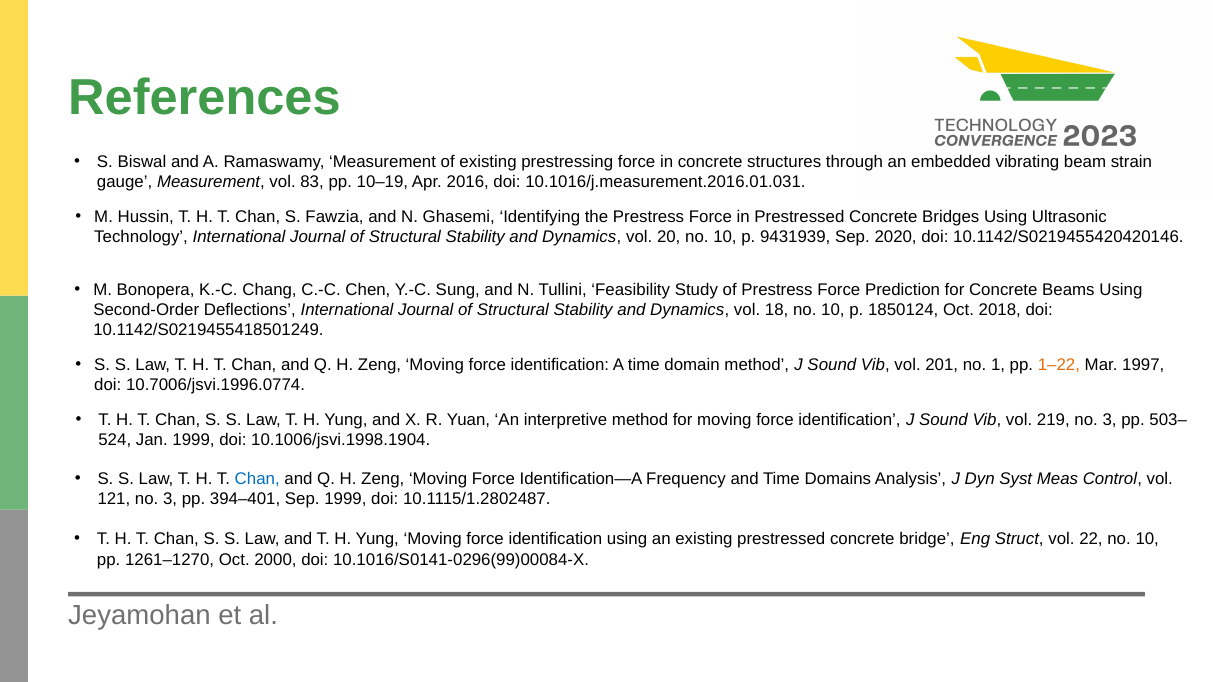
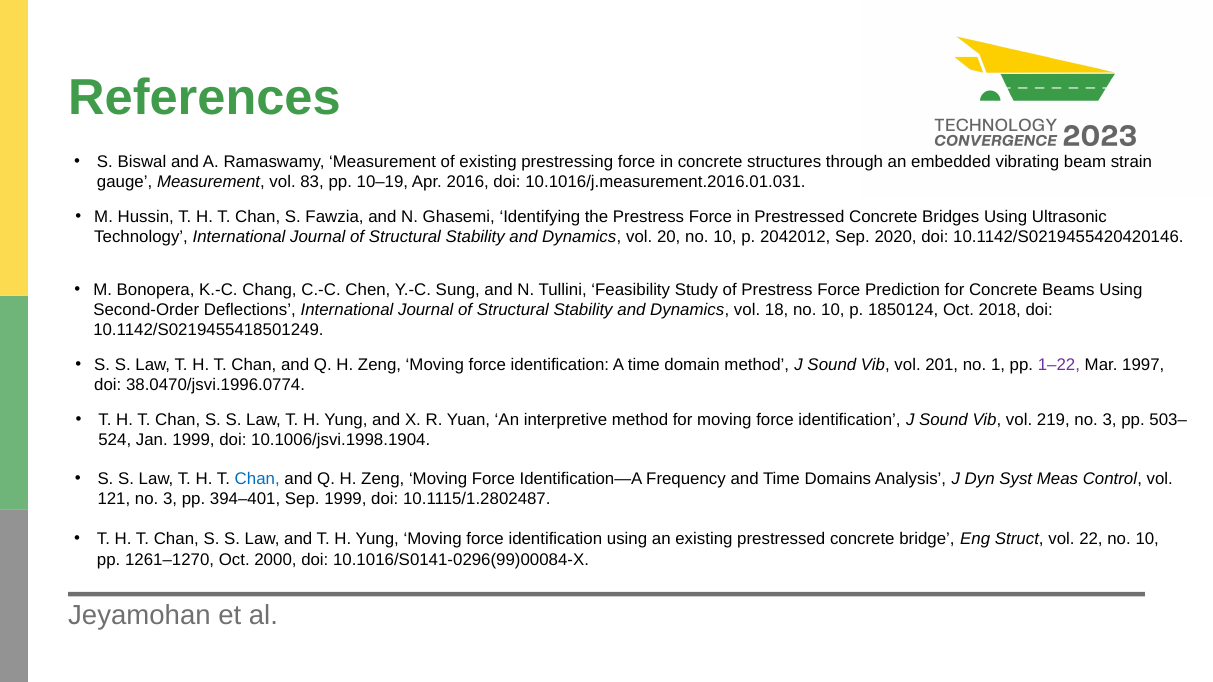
9431939: 9431939 -> 2042012
1–22 colour: orange -> purple
10.7006/jsvi.1996.0774: 10.7006/jsvi.1996.0774 -> 38.0470/jsvi.1996.0774
